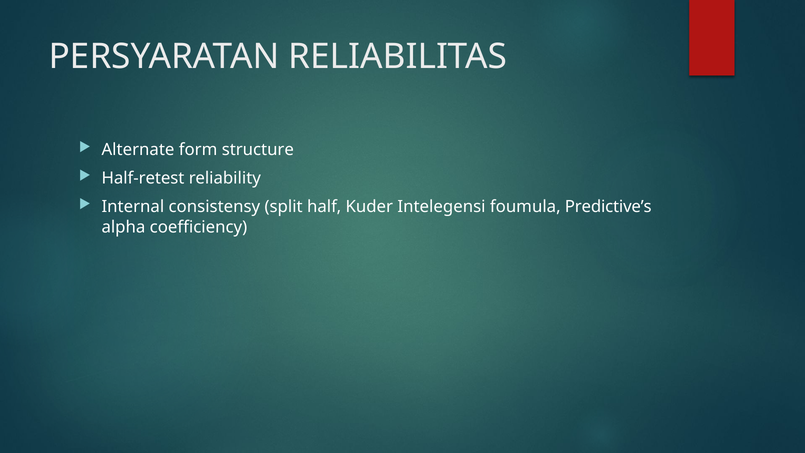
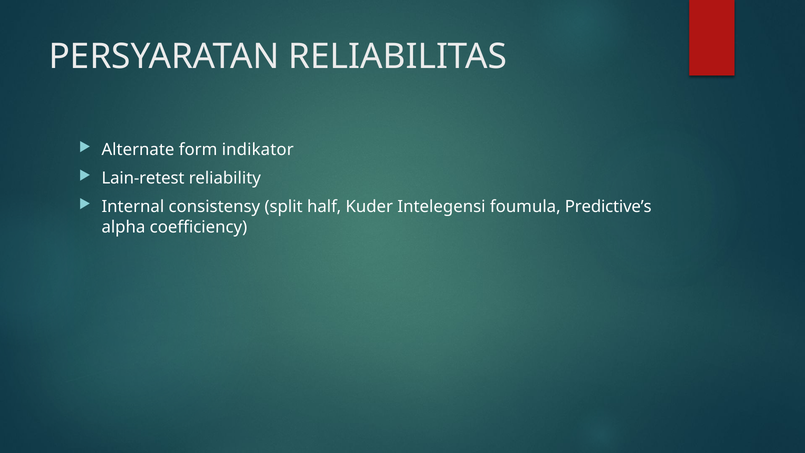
structure: structure -> indikator
Half-retest: Half-retest -> Lain-retest
